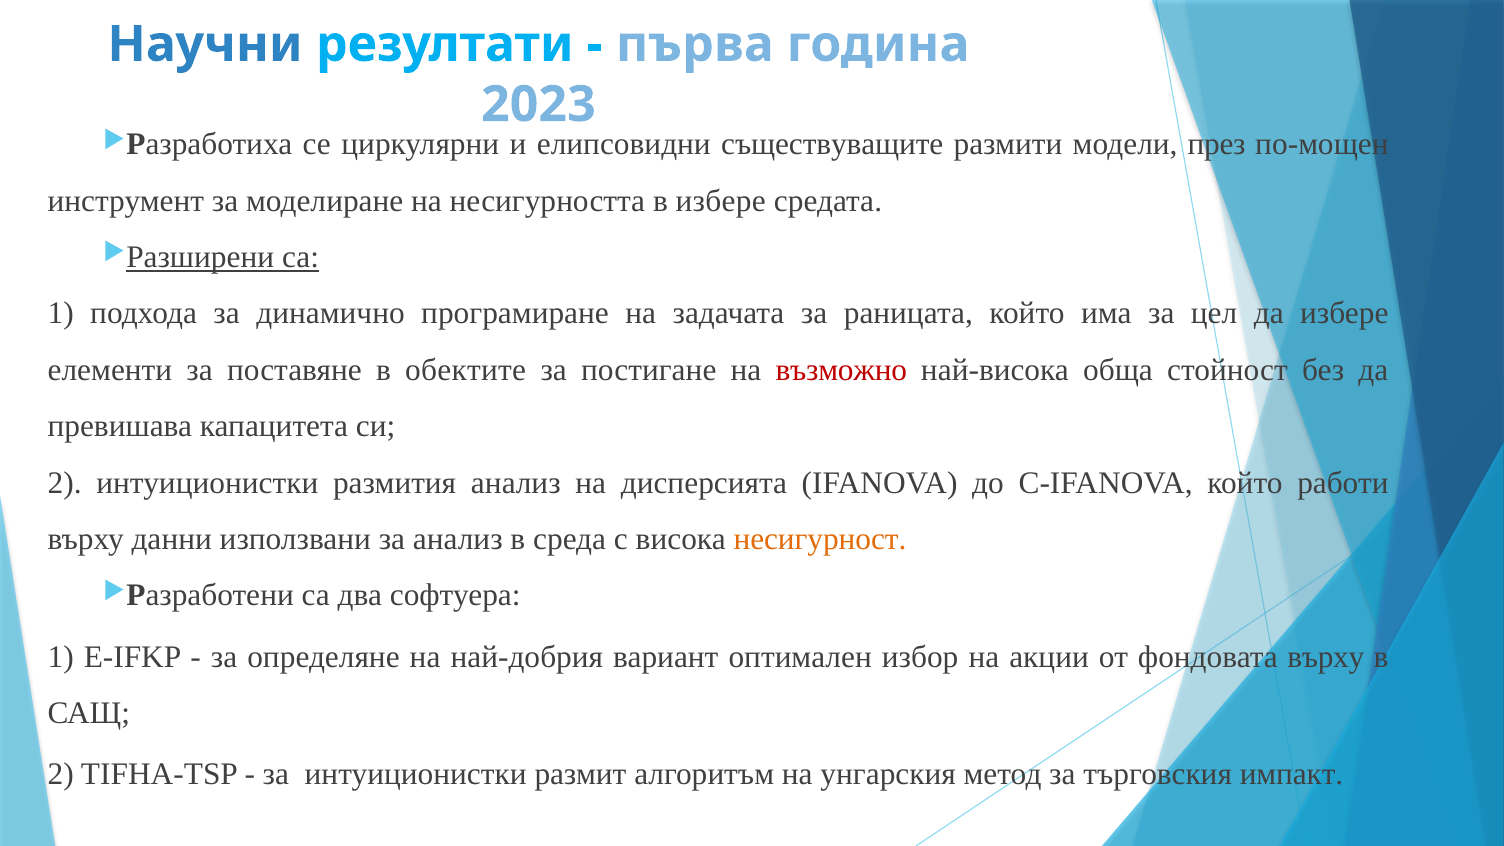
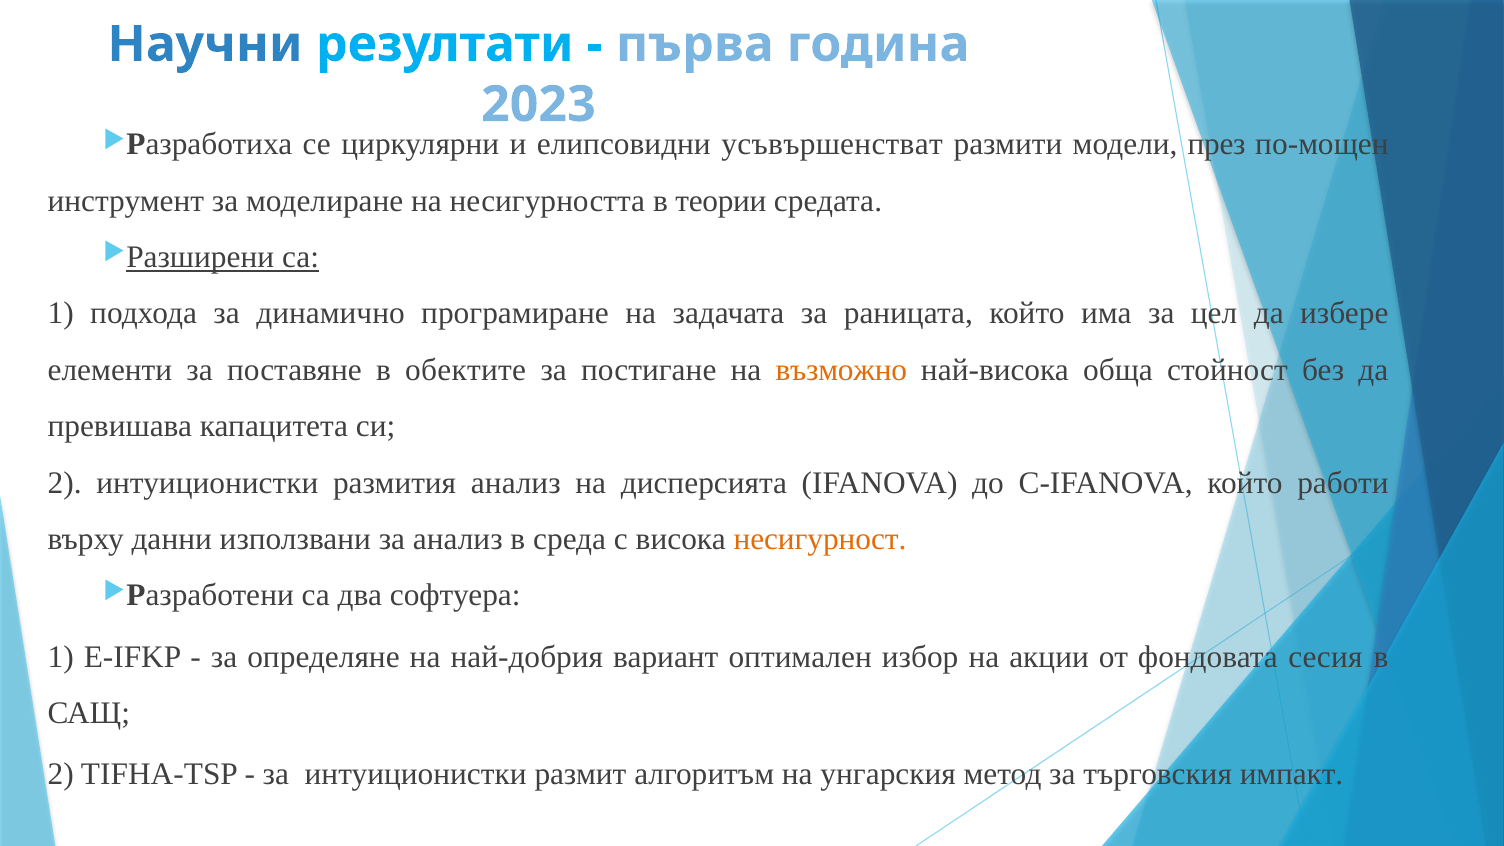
съществуващите: съществуващите -> усъвършенстват
в избере: избере -> теории
възможно colour: red -> orange
фондовата върху: върху -> сесия
